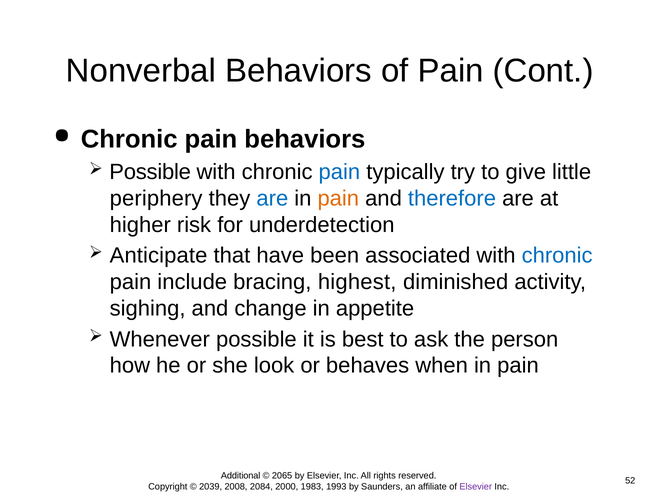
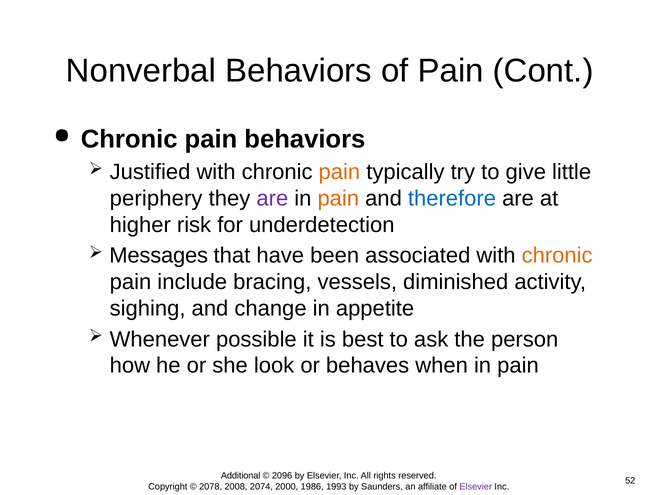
Possible at (150, 172): Possible -> Justified
pain at (339, 172) colour: blue -> orange
are at (272, 198) colour: blue -> purple
Anticipate: Anticipate -> Messages
chronic at (557, 256) colour: blue -> orange
highest: highest -> vessels
2065: 2065 -> 2096
2039: 2039 -> 2078
2084: 2084 -> 2074
1983: 1983 -> 1986
